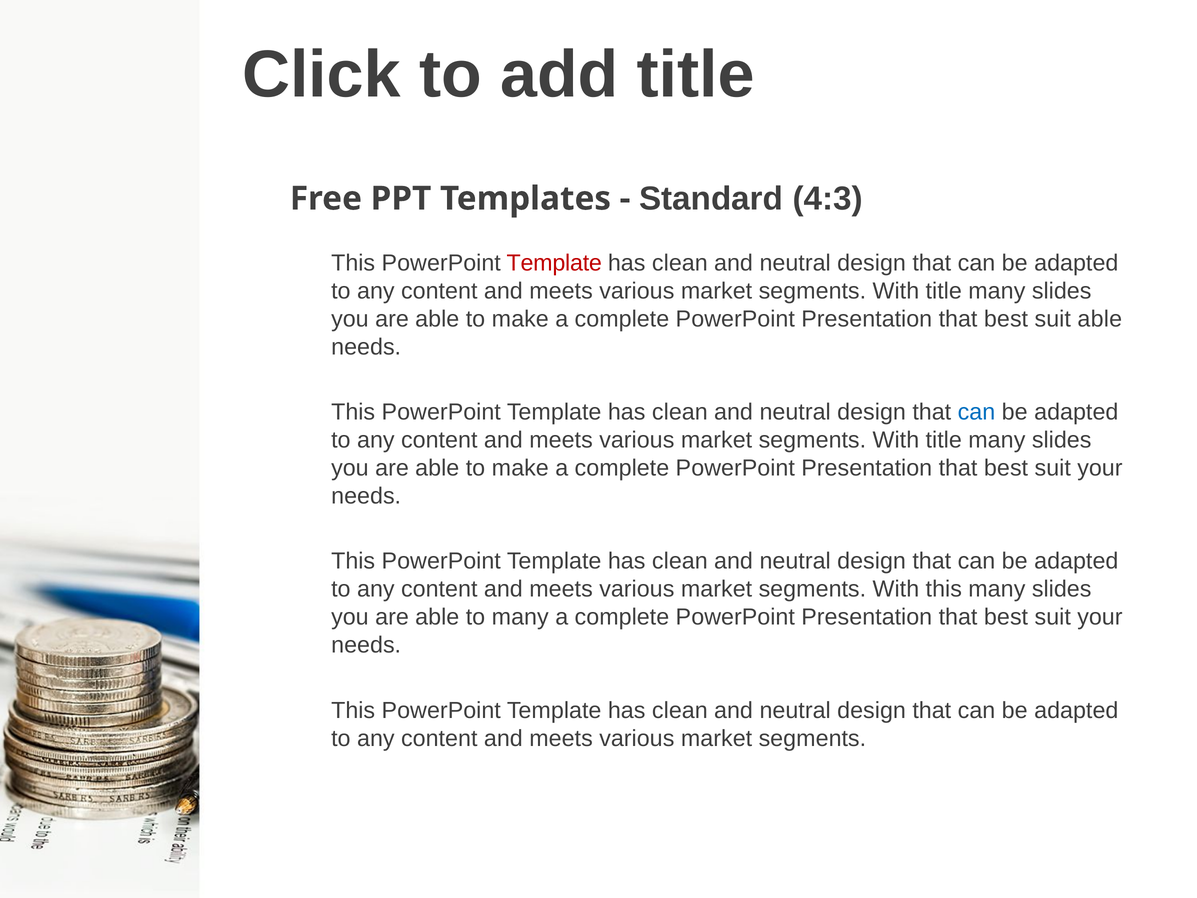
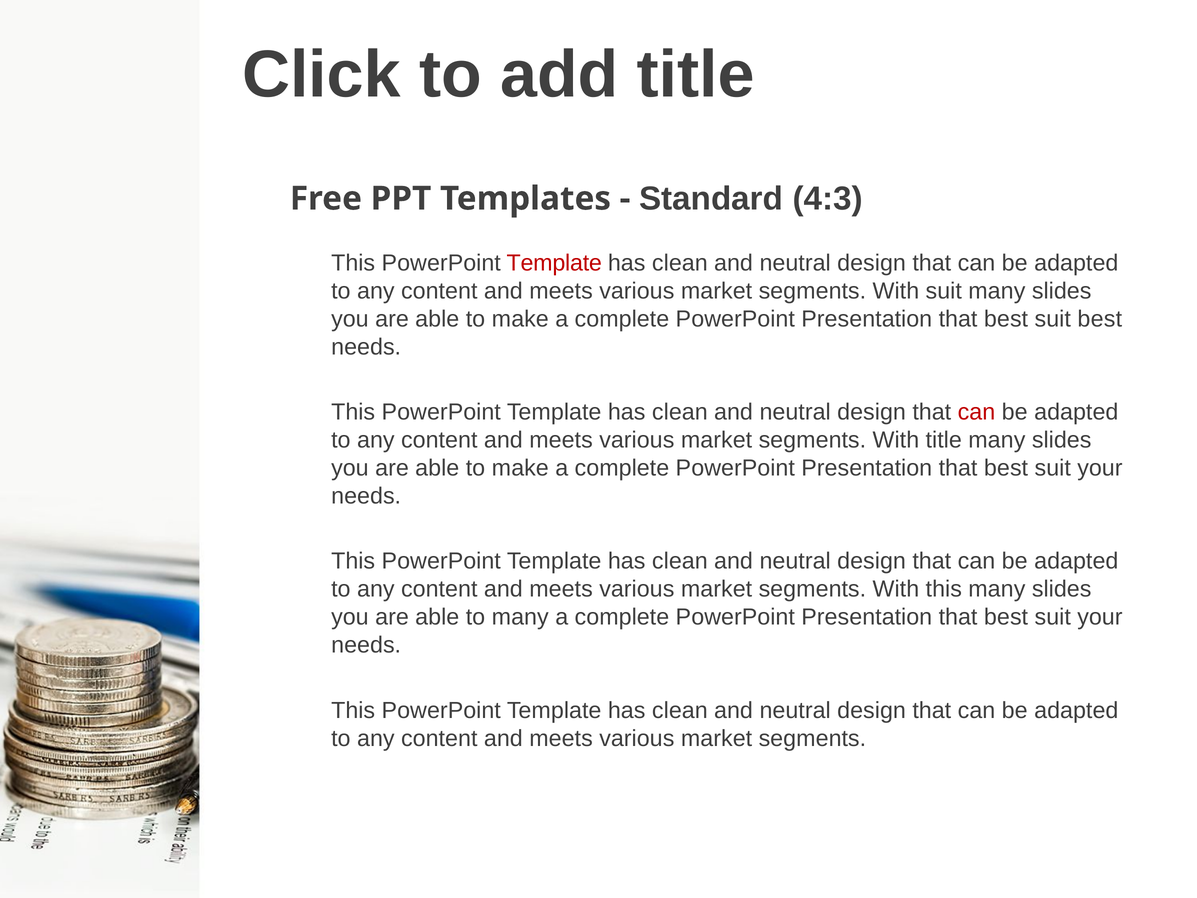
title at (944, 291): title -> suit
suit able: able -> best
can at (976, 412) colour: blue -> red
